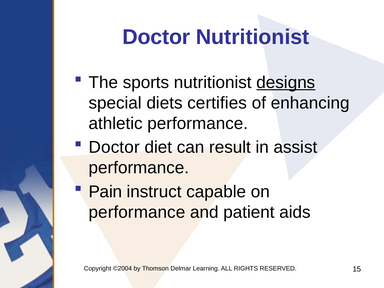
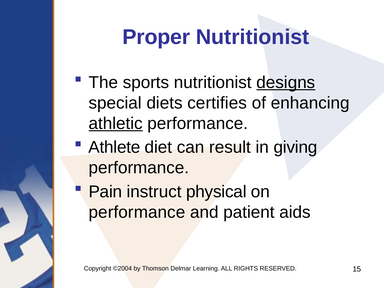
Doctor at (156, 37): Doctor -> Proper
athletic underline: none -> present
Doctor at (114, 147): Doctor -> Athlete
assist: assist -> giving
capable: capable -> physical
